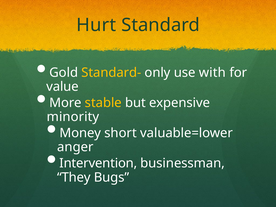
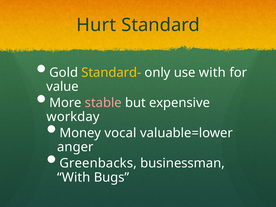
stable colour: yellow -> pink
minority: minority -> workday
short: short -> vocal
Intervention: Intervention -> Greenbacks
They at (74, 177): They -> With
